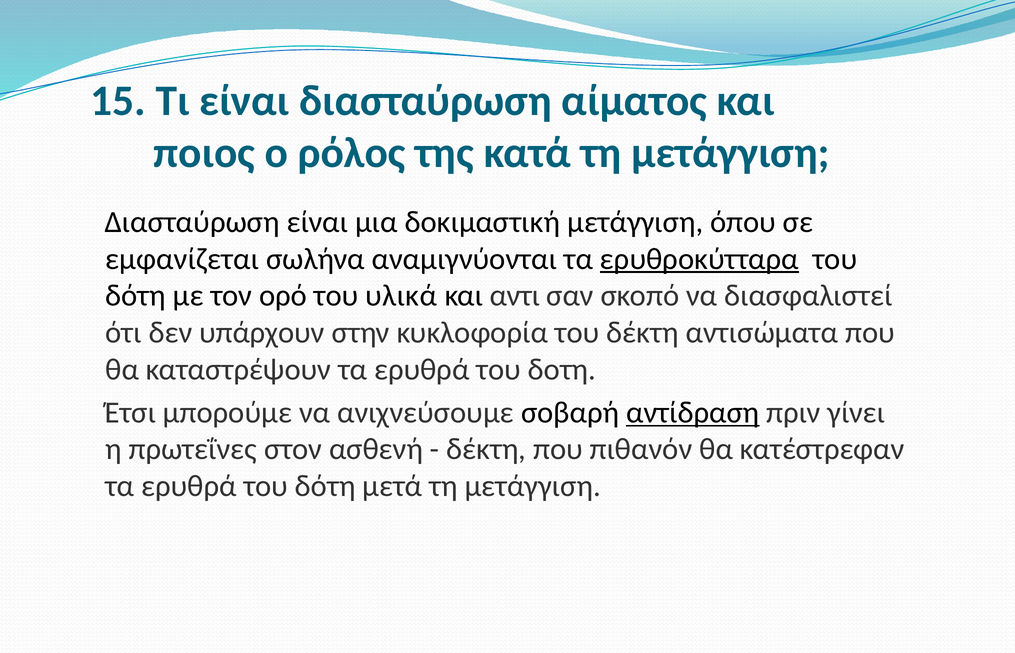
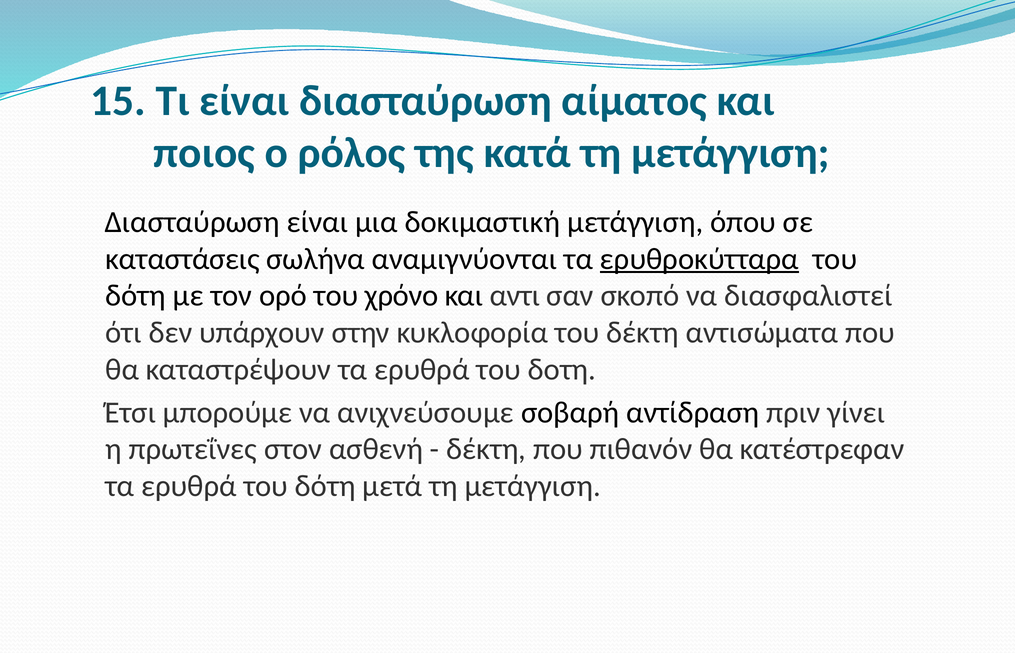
εμφανίζεται: εμφανίζεται -> καταστάσεις
υλικά: υλικά -> χρόνο
αντίδραση underline: present -> none
